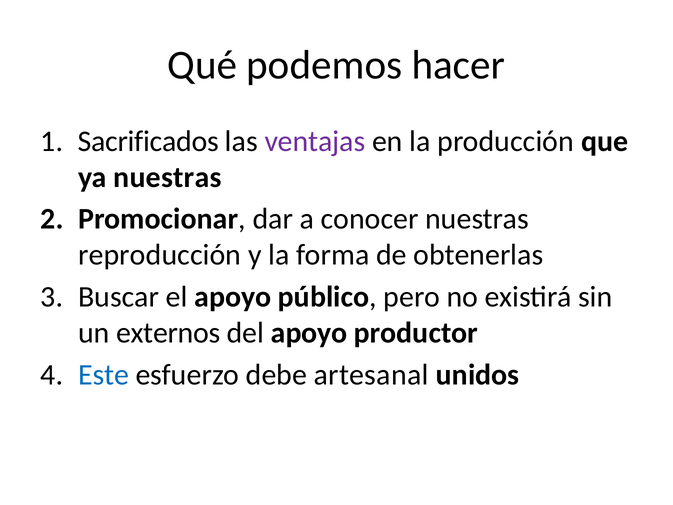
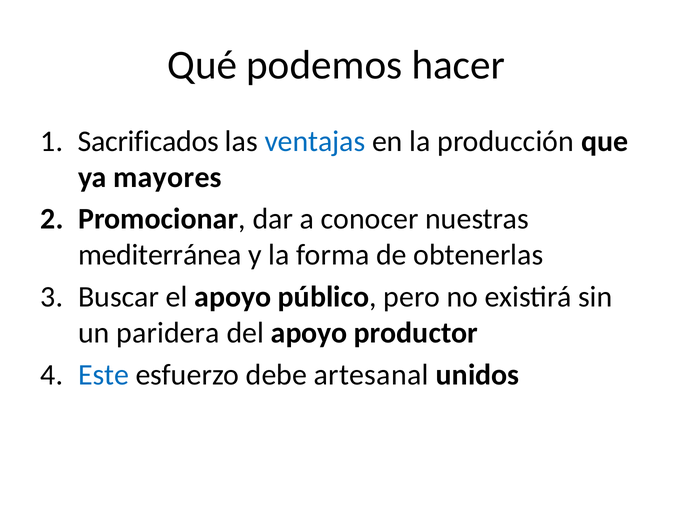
ventajas colour: purple -> blue
ya nuestras: nuestras -> mayores
reproducción: reproducción -> mediterránea
externos: externos -> paridera
